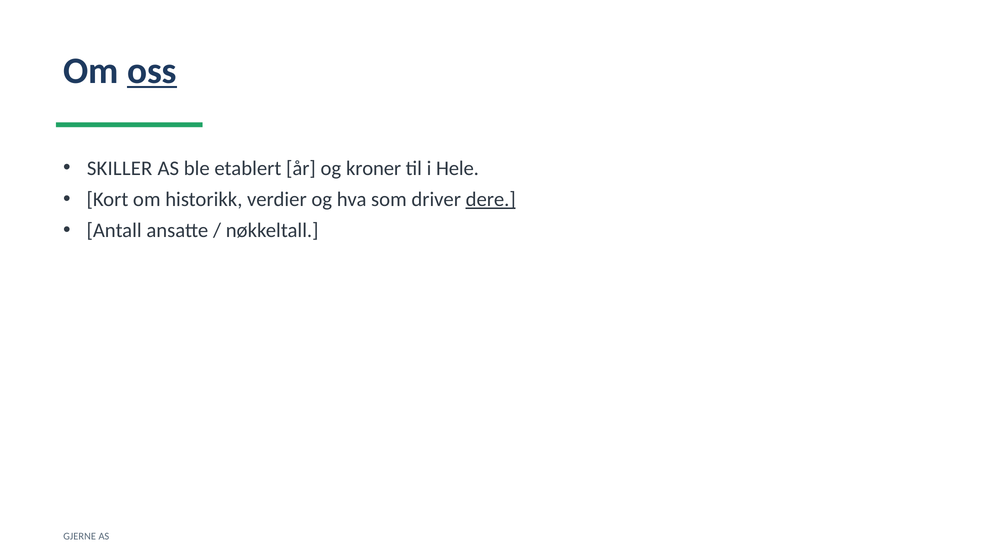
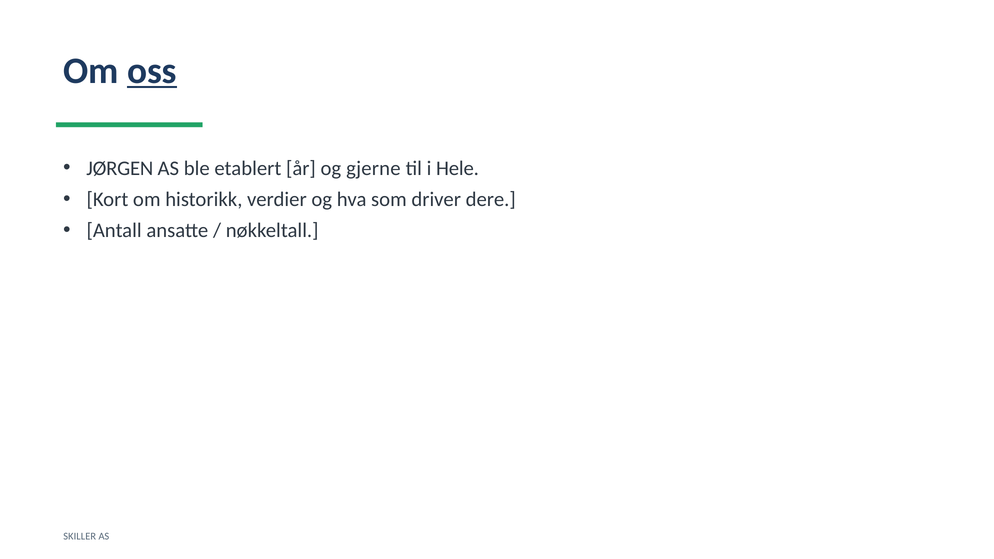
SKILLER: SKILLER -> JØRGEN
kroner: kroner -> gjerne
dere underline: present -> none
GJERNE: GJERNE -> SKILLER
